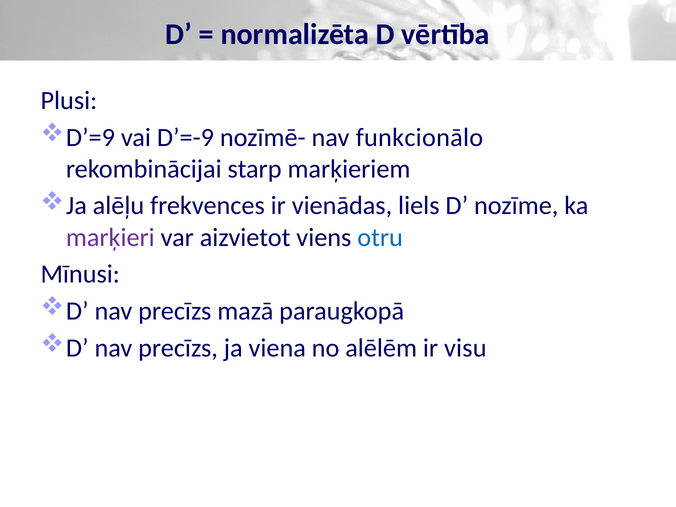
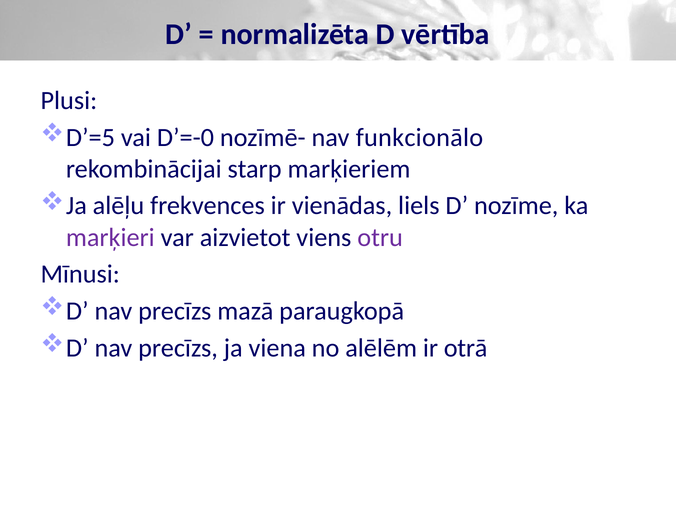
D’=9: D’=9 -> D’=5
D’=-9: D’=-9 -> D’=-0
otru colour: blue -> purple
visu: visu -> otrā
